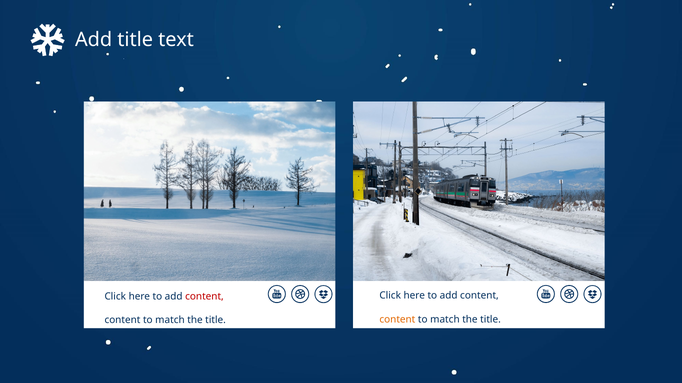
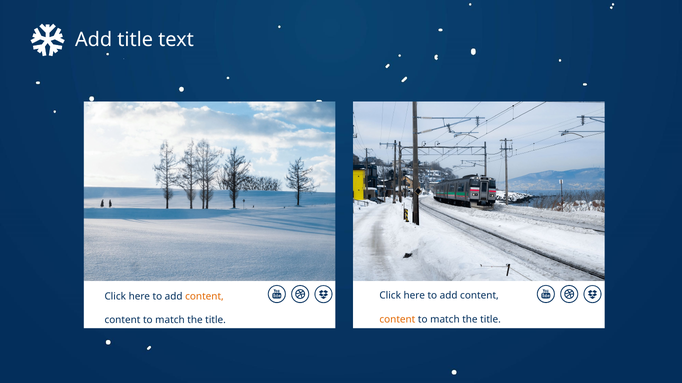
content at (204, 297) colour: red -> orange
